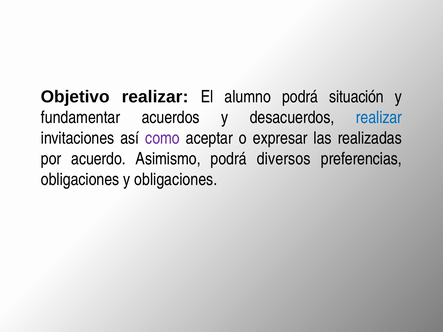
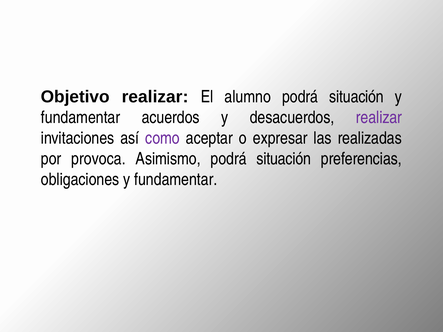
realizar at (379, 118) colour: blue -> purple
acuerdo: acuerdo -> provoca
Asimismo podrá diversos: diversos -> situación
obligaciones y obligaciones: obligaciones -> fundamentar
